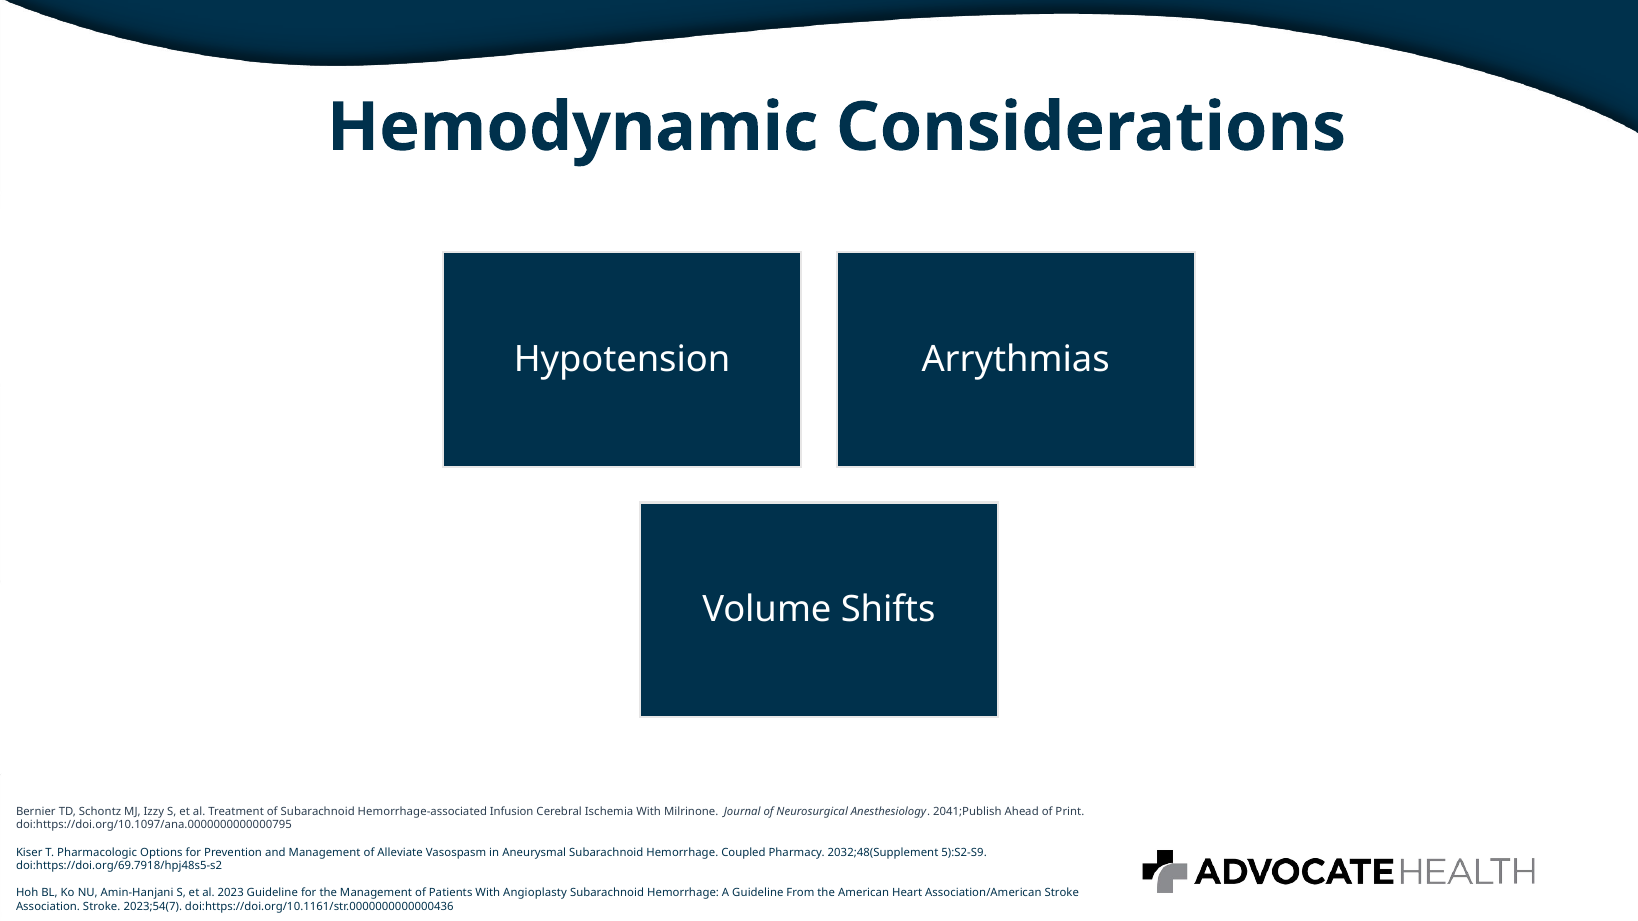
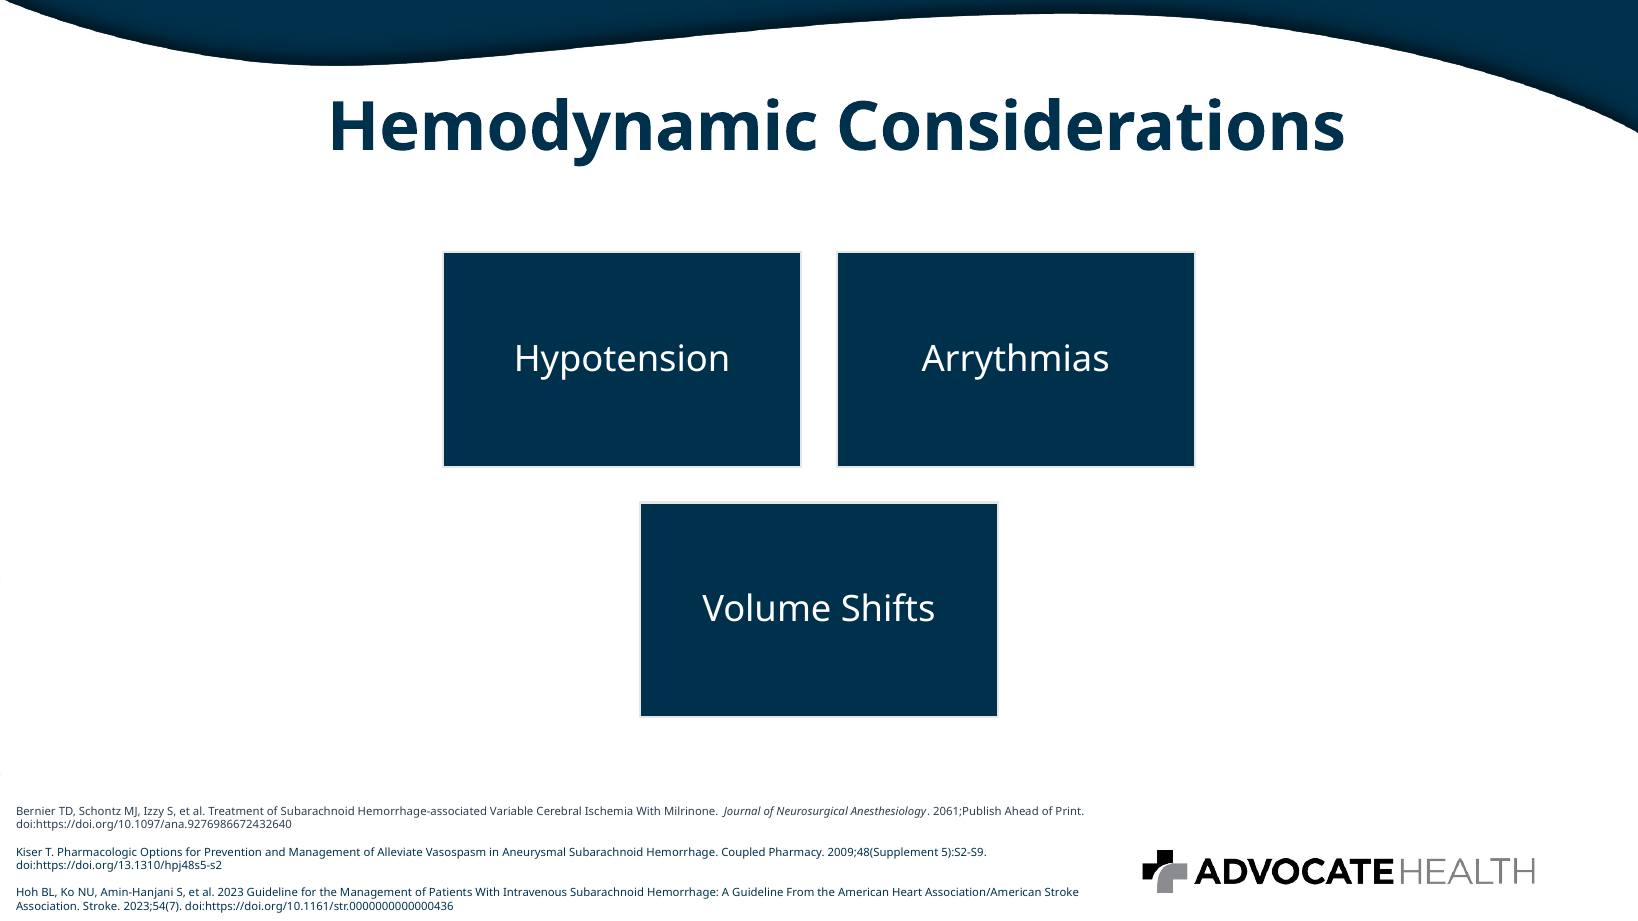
Infusion: Infusion -> Variable
2041;Publish: 2041;Publish -> 2061;Publish
doi:https://doi.org/10.1097/ana.0000000000000795: doi:https://doi.org/10.1097/ana.0000000000000795 -> doi:https://doi.org/10.1097/ana.9276986672432640
2032;48(Supplement: 2032;48(Supplement -> 2009;48(Supplement
doi:https://doi.org/69.7918/hpj48s5-s2: doi:https://doi.org/69.7918/hpj48s5-s2 -> doi:https://doi.org/13.1310/hpj48s5-s2
Angioplasty: Angioplasty -> Intravenous
